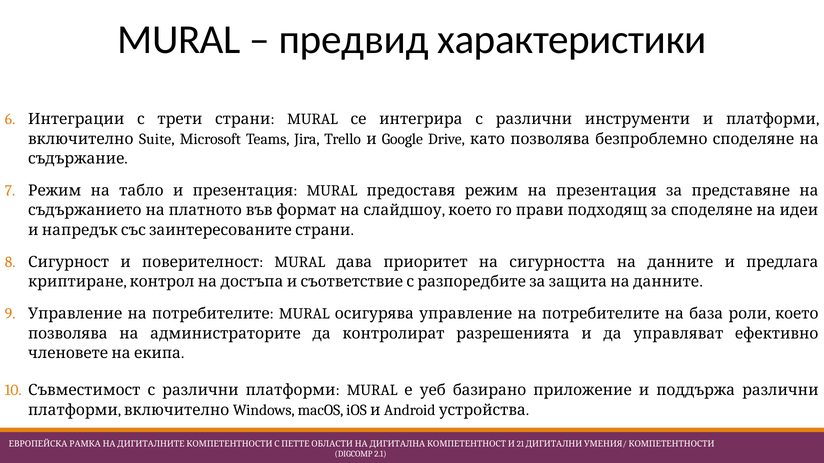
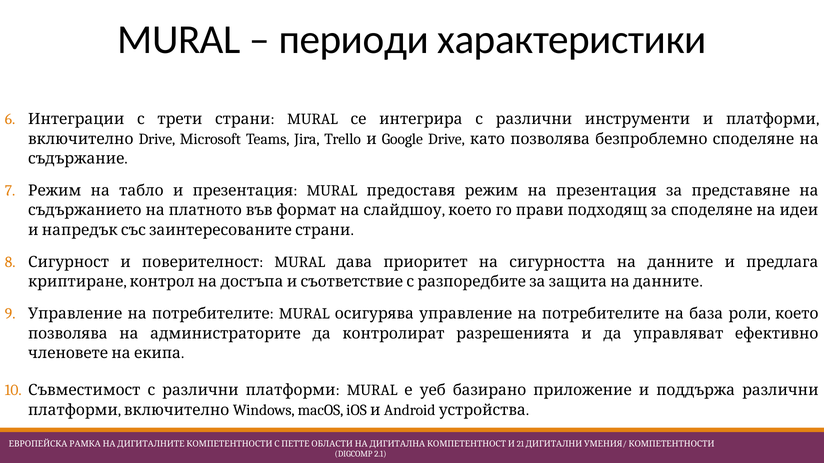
предвид: предвид -> периоди
Suite at (157, 139): Suite -> Drive
